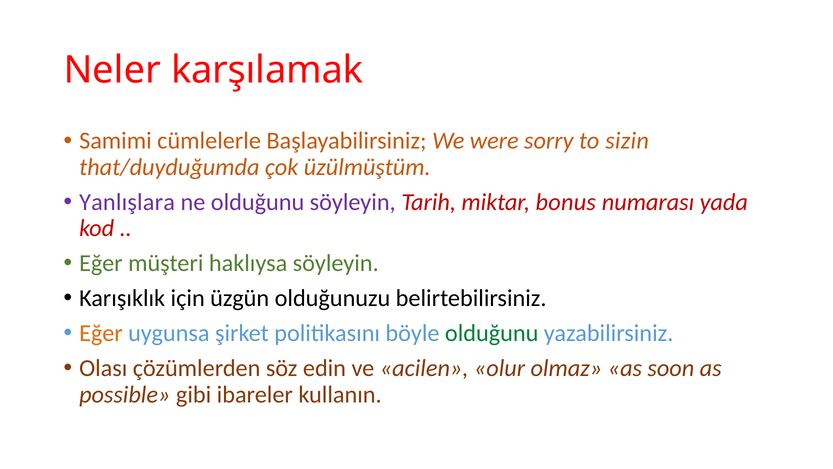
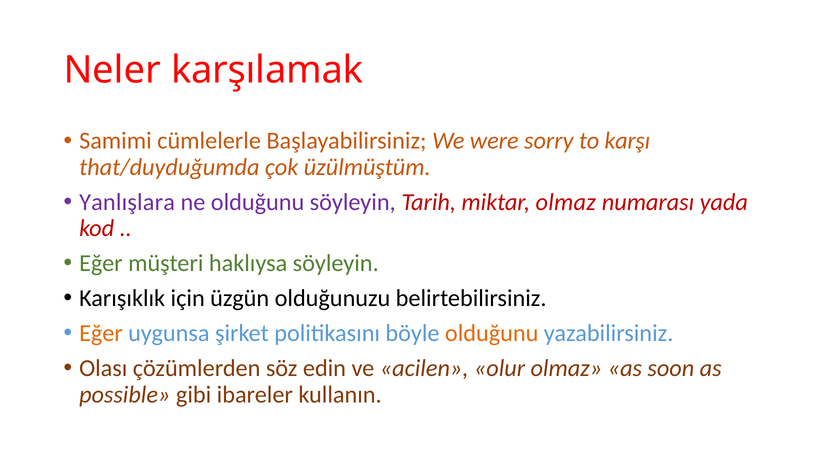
sizin: sizin -> karşı
miktar bonus: bonus -> olmaz
olduğunu at (492, 333) colour: green -> orange
